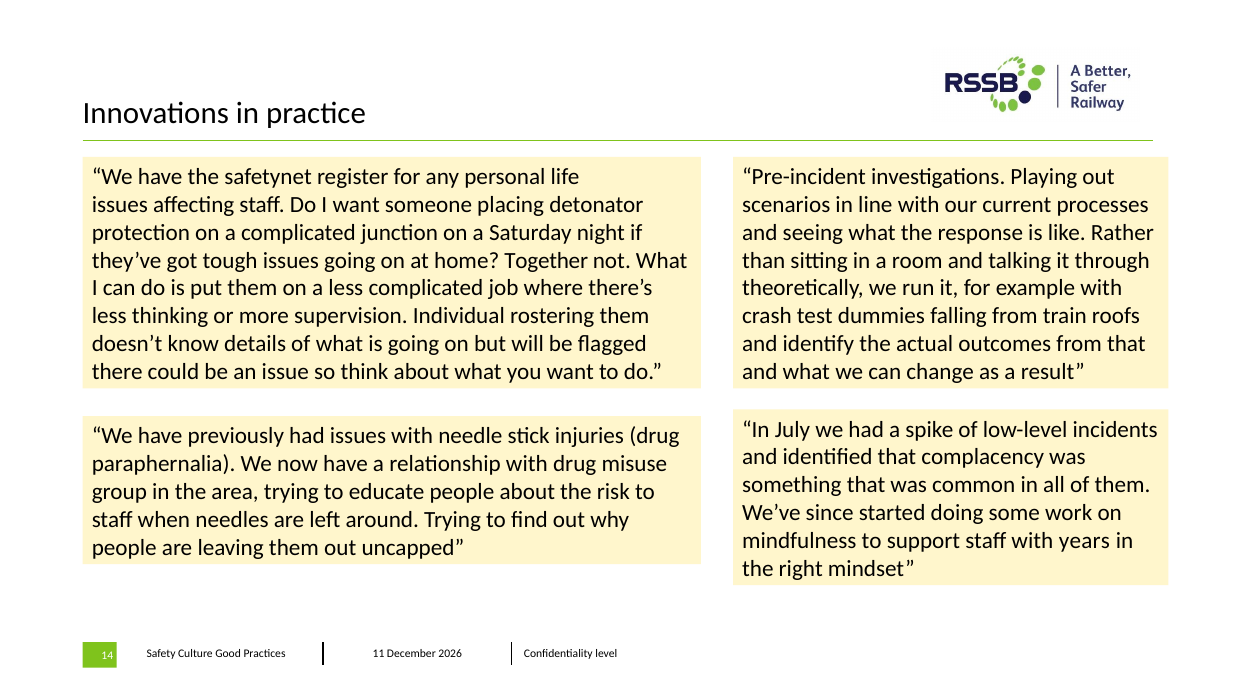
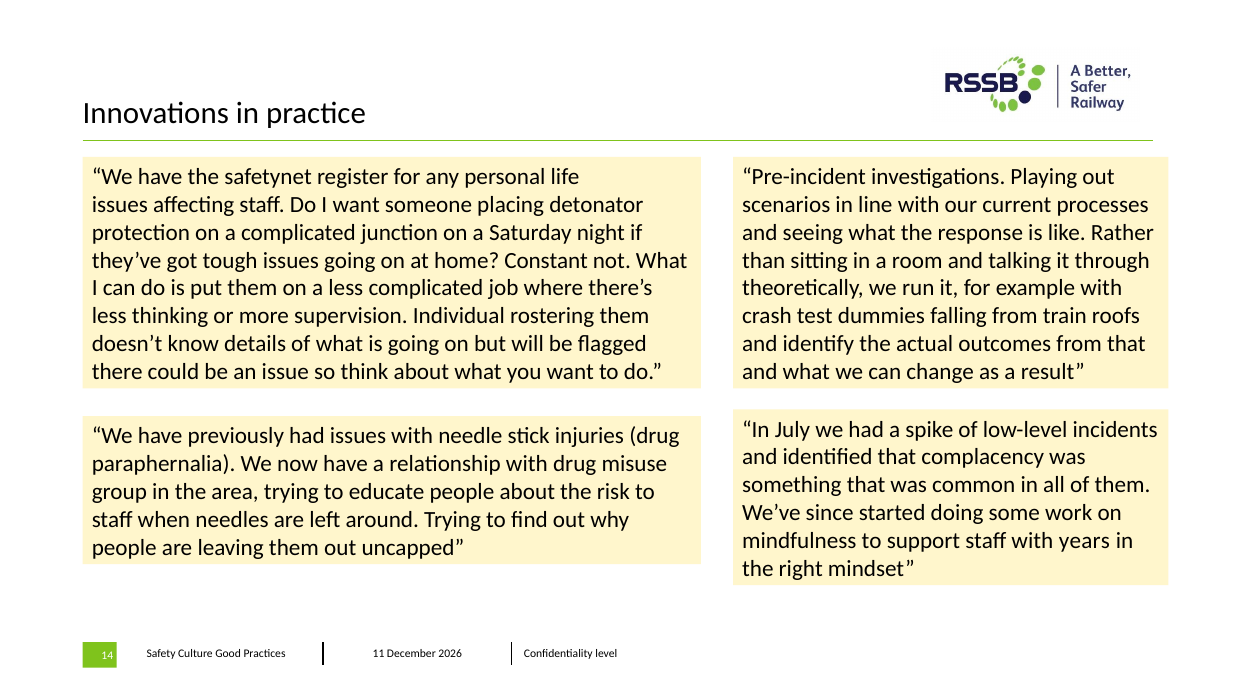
Together: Together -> Constant
